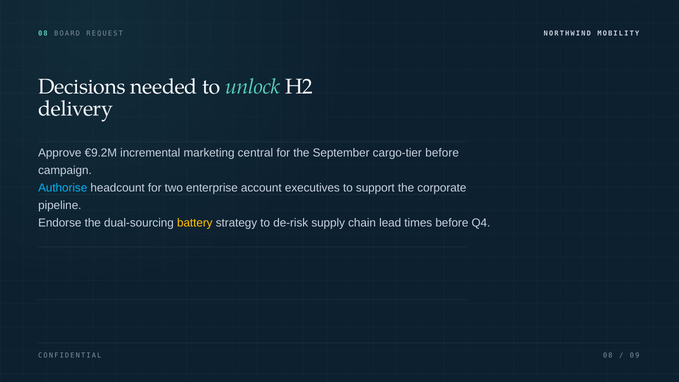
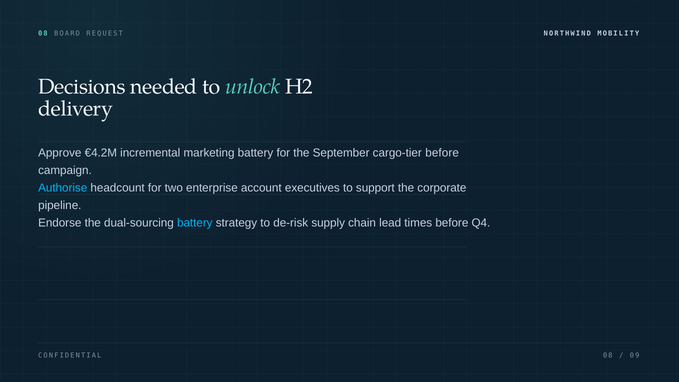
€9.2M: €9.2M -> €4.2M
marketing central: central -> battery
battery at (195, 223) colour: yellow -> light blue
